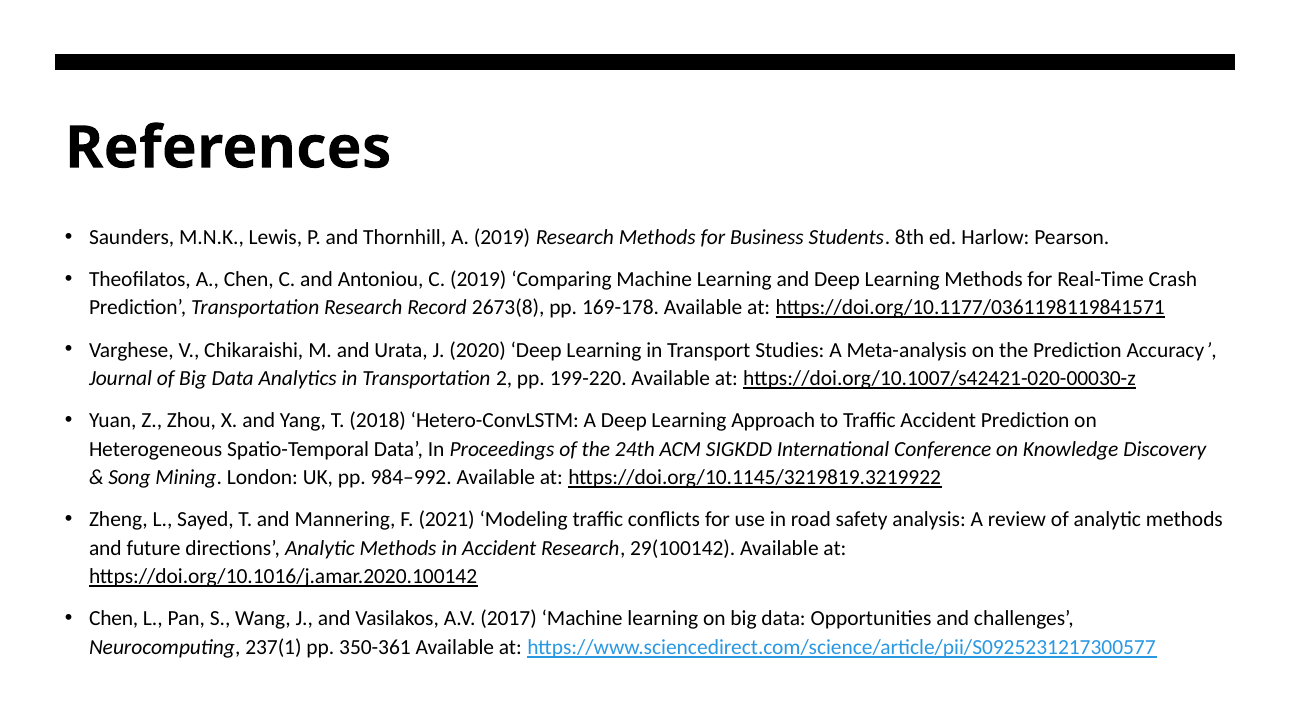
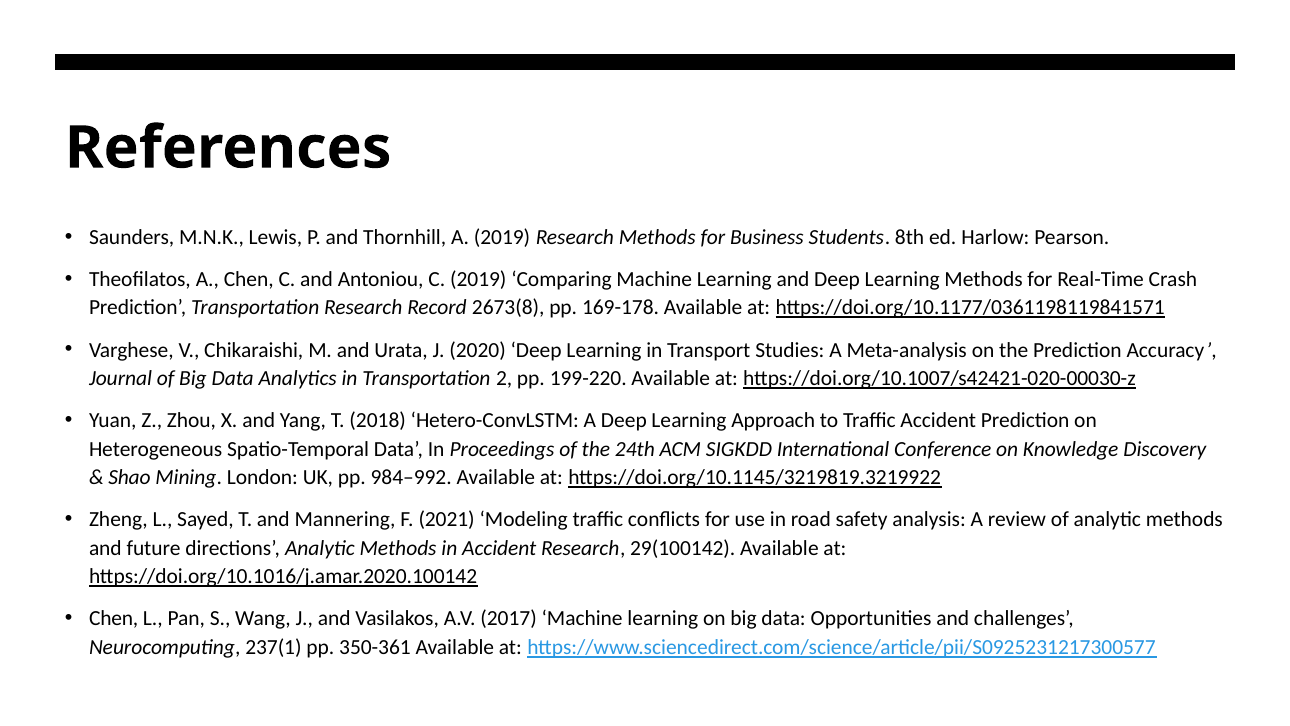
Song: Song -> Shao
